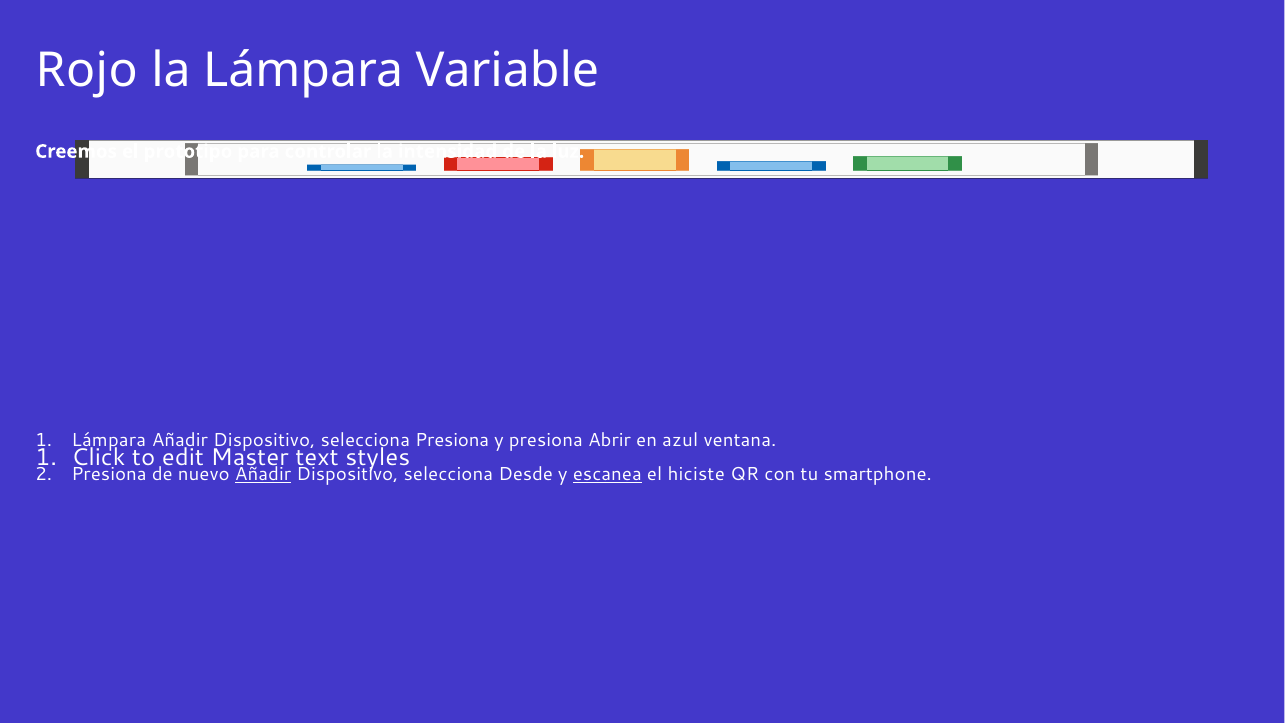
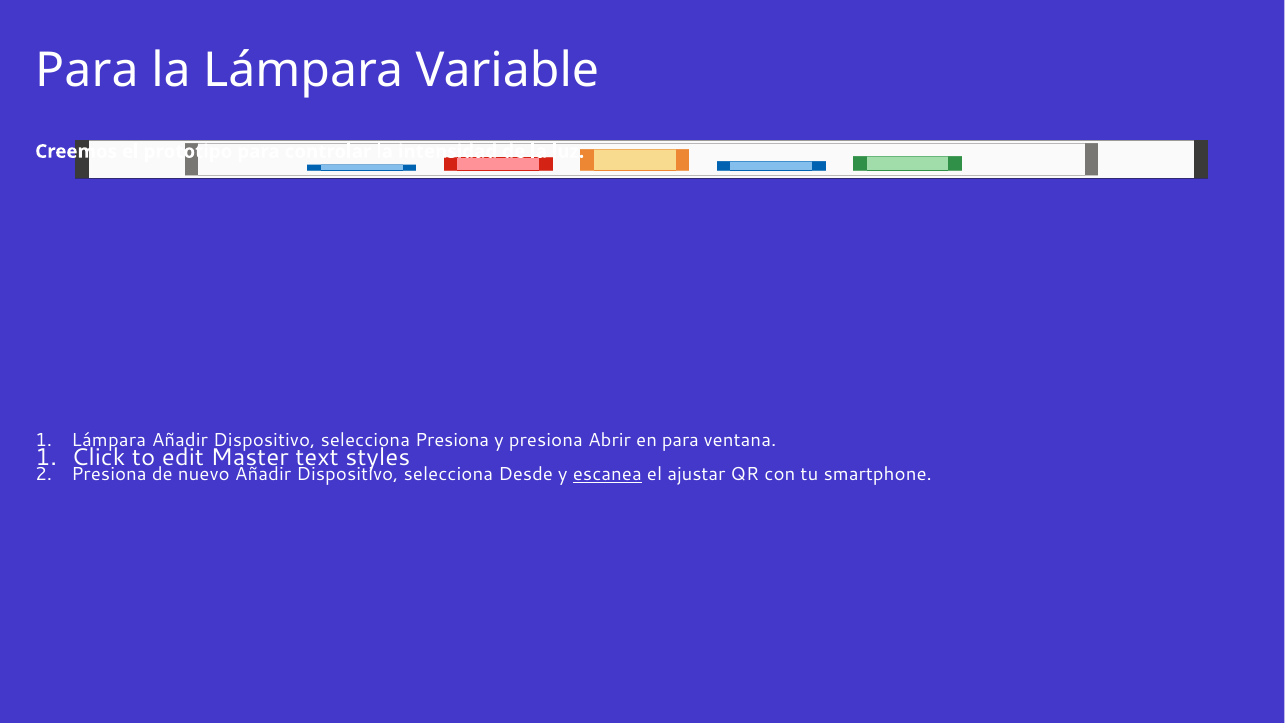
Rojo at (87, 71): Rojo -> Para
en azul: azul -> para
Añadir at (263, 474) underline: present -> none
hiciste: hiciste -> ajustar
